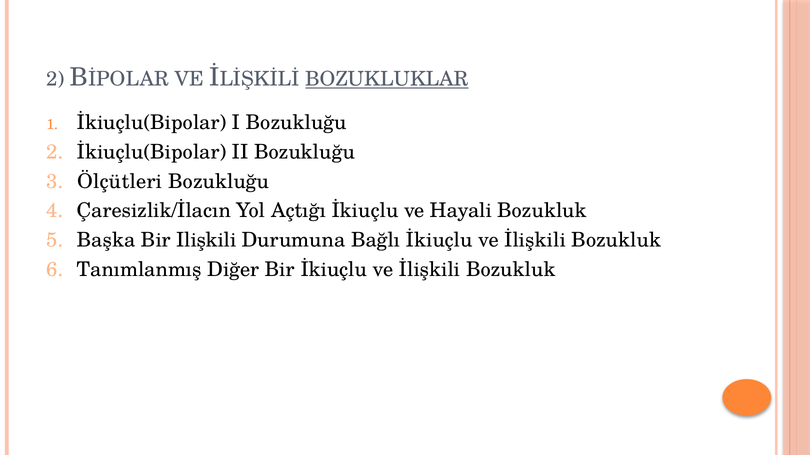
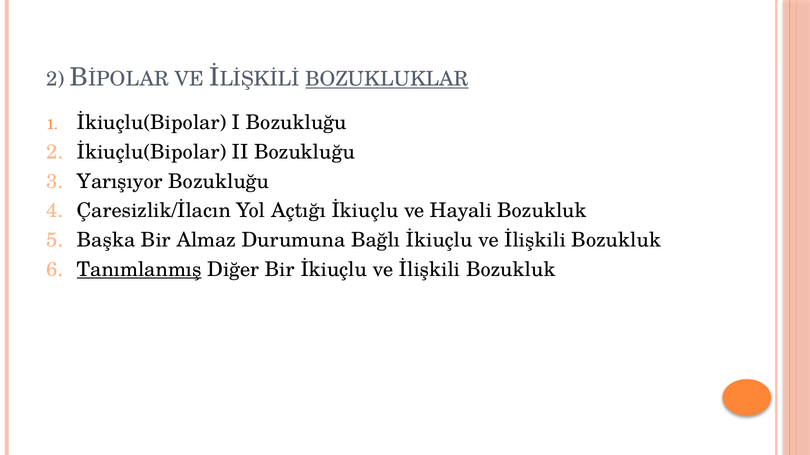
Ölçütleri: Ölçütleri -> Yarışıyor
Ilişkili: Ilişkili -> Almaz
Tanımlanmış underline: none -> present
